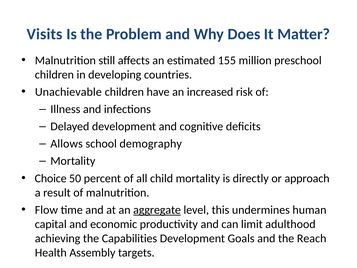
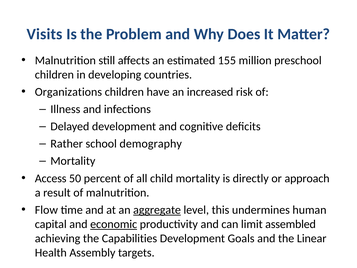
Unachievable: Unachievable -> Organizations
Allows: Allows -> Rather
Choice: Choice -> Access
economic underline: none -> present
adulthood: adulthood -> assembled
Reach: Reach -> Linear
